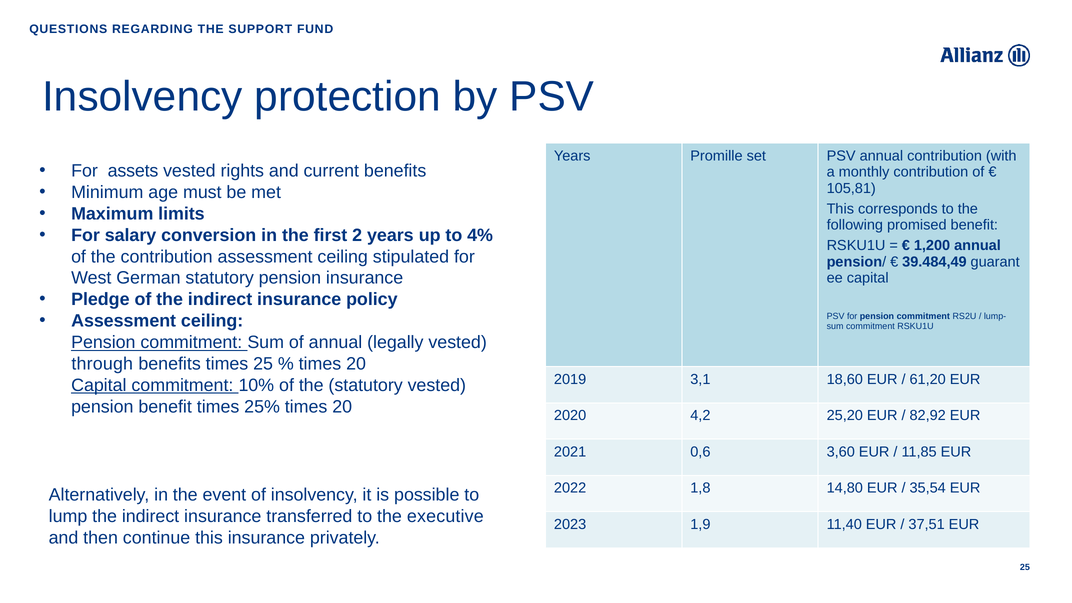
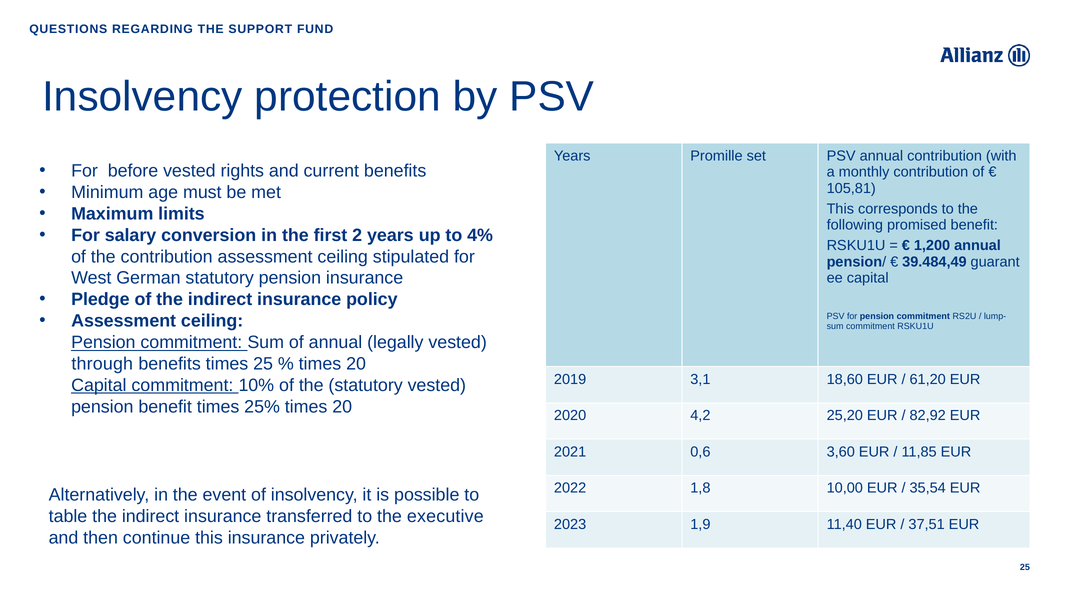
assets: assets -> before
14,80: 14,80 -> 10,00
lump: lump -> table
